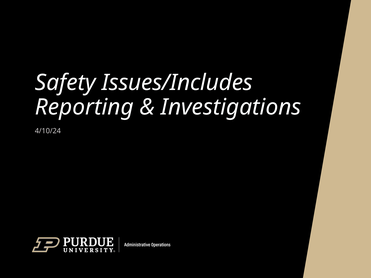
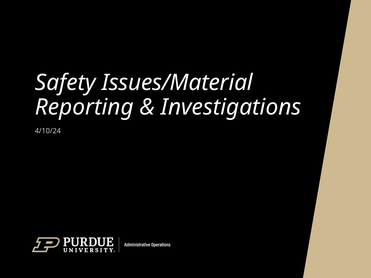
Issues/Includes: Issues/Includes -> Issues/Material
